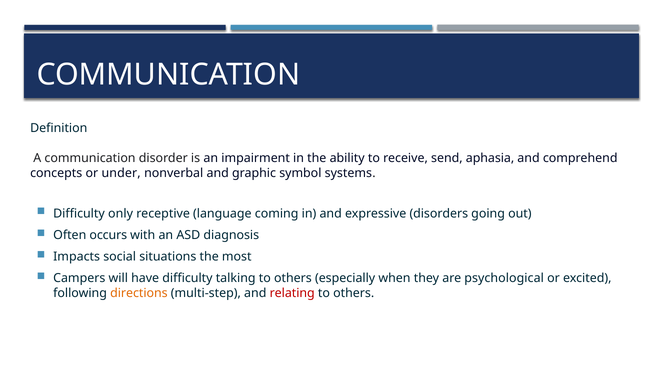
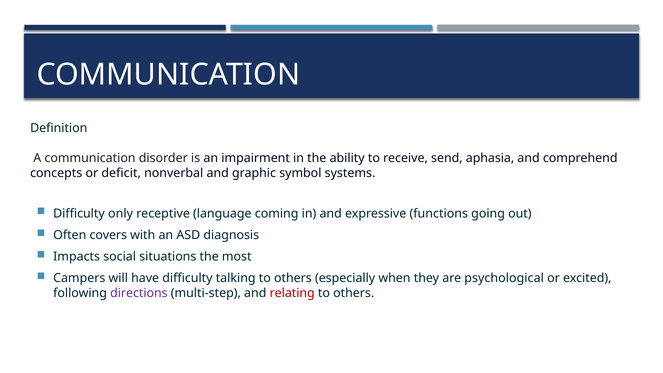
under: under -> deficit
disorders: disorders -> functions
occurs: occurs -> covers
directions colour: orange -> purple
